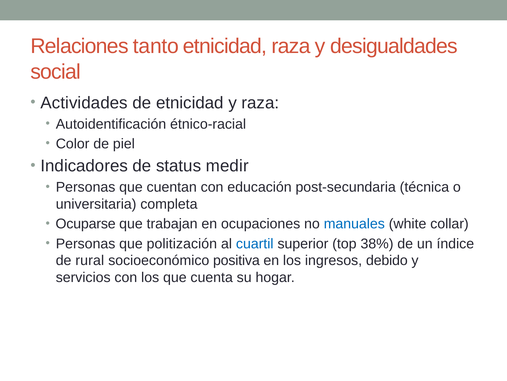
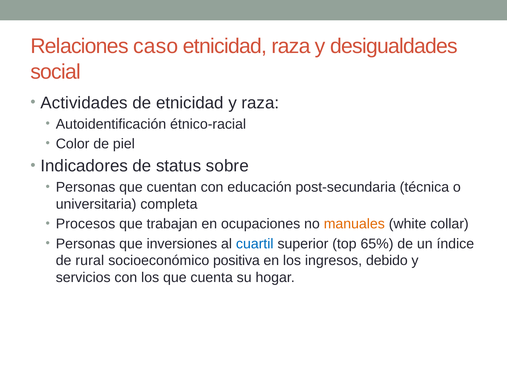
tanto: tanto -> caso
medir: medir -> sobre
Ocuparse: Ocuparse -> Procesos
manuales colour: blue -> orange
politización: politización -> inversiones
38%: 38% -> 65%
